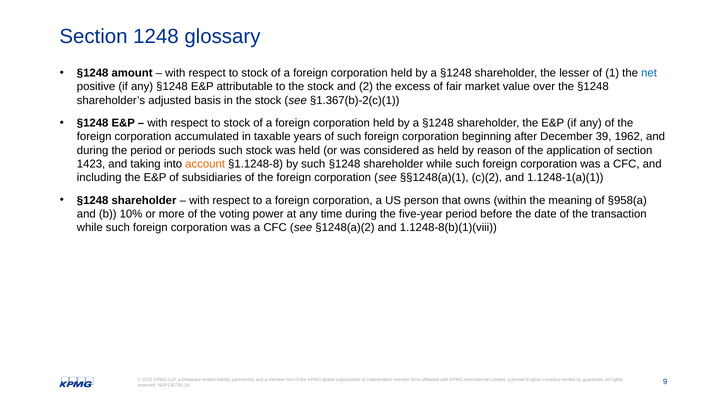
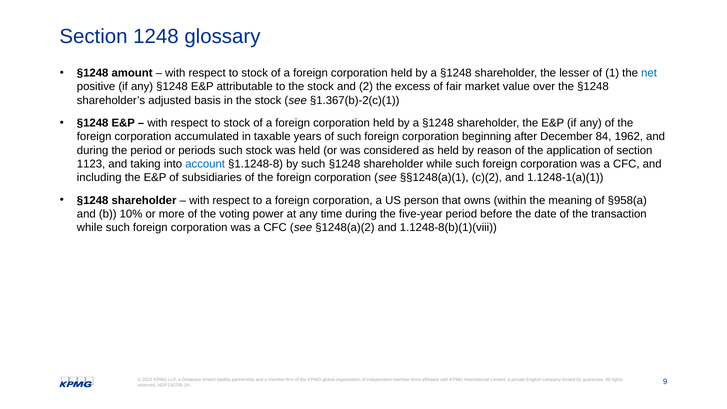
39: 39 -> 84
1423: 1423 -> 1123
account colour: orange -> blue
